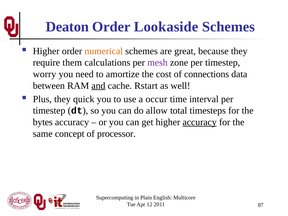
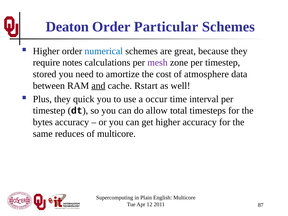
Lookaside: Lookaside -> Particular
numerical colour: orange -> blue
them: them -> notes
worry: worry -> stored
connections: connections -> atmosphere
accuracy at (200, 122) underline: present -> none
concept: concept -> reduces
of processor: processor -> multicore
